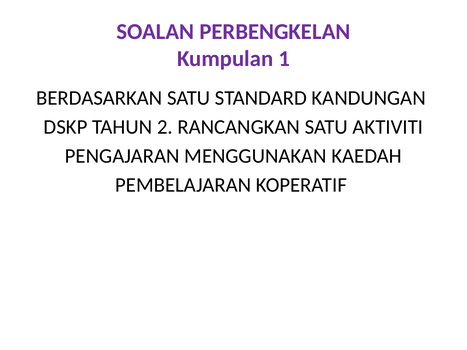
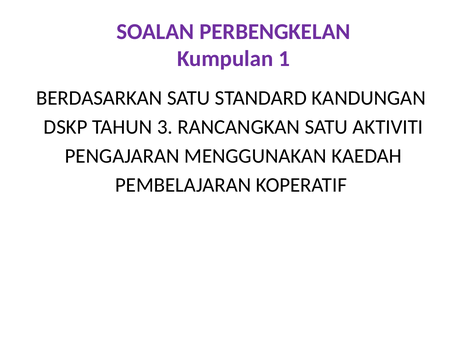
2: 2 -> 3
